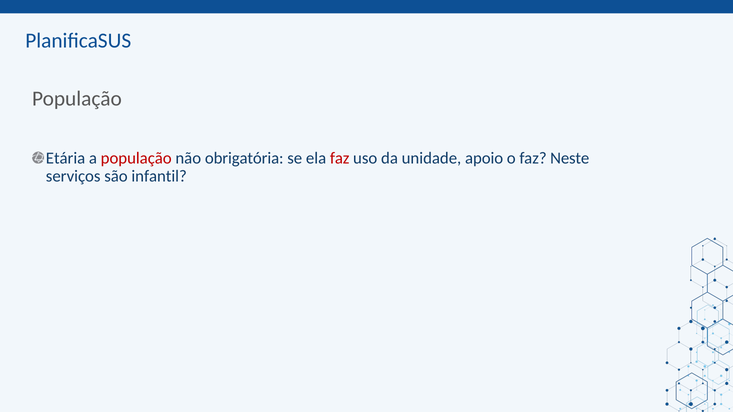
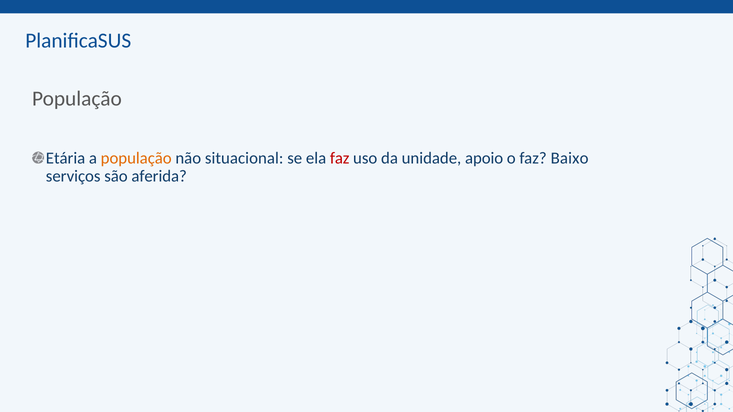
população at (136, 158) colour: red -> orange
obrigatória: obrigatória -> situacional
Neste: Neste -> Baixo
infantil: infantil -> aferida
